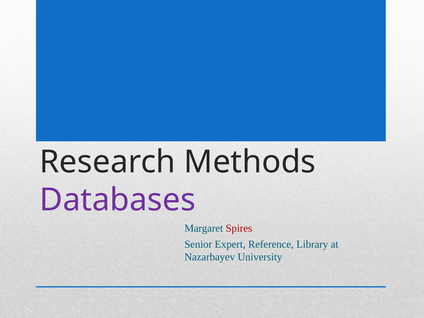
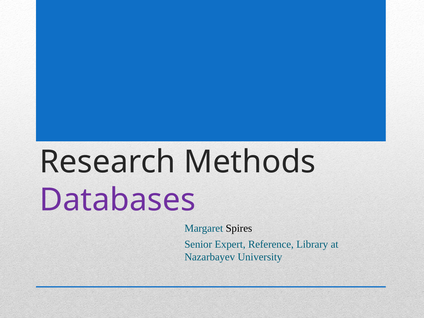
Spires colour: red -> black
